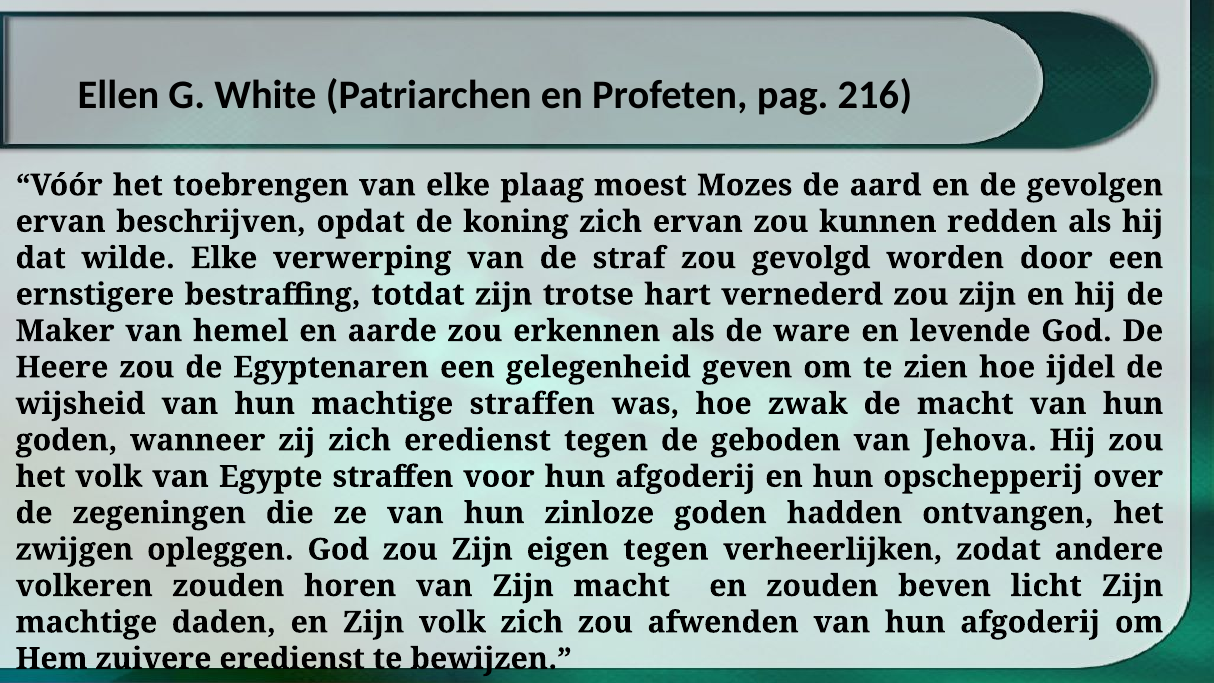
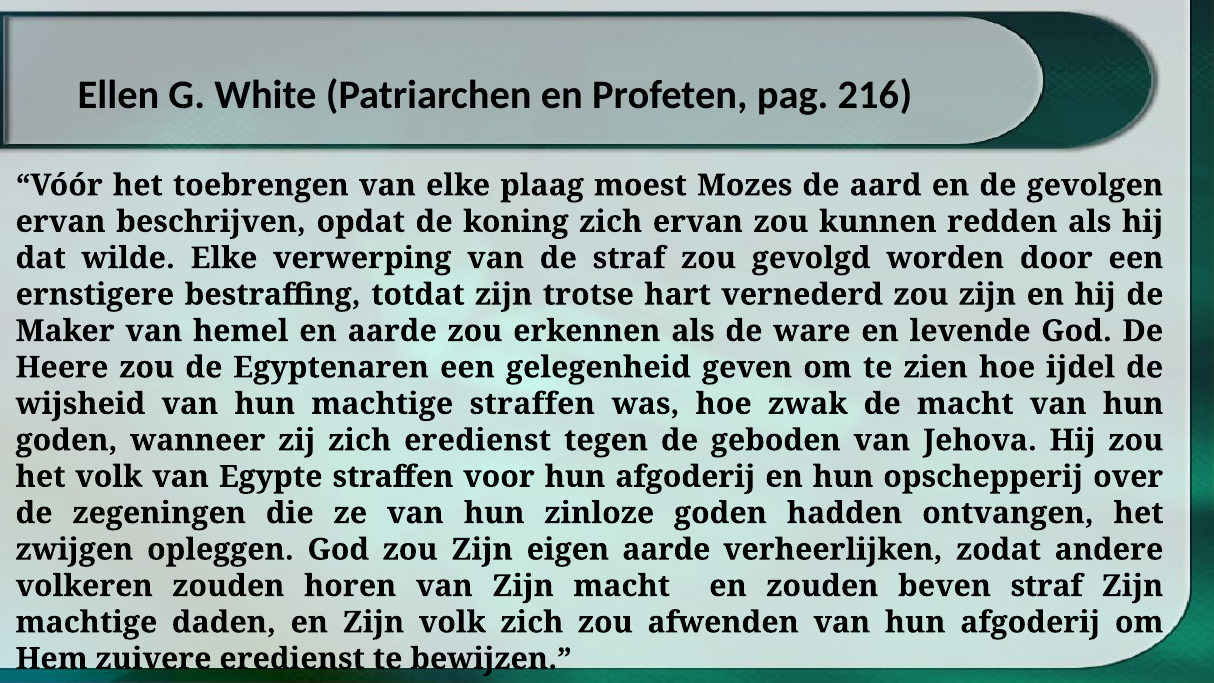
eigen tegen: tegen -> aarde
beven licht: licht -> straf
